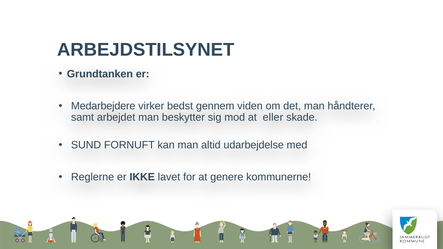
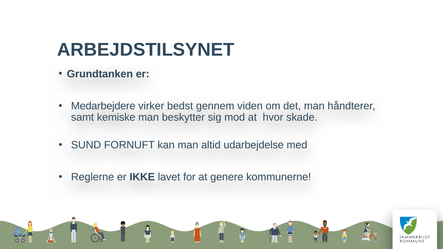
arbejdet: arbejdet -> kemiske
eller: eller -> hvor
